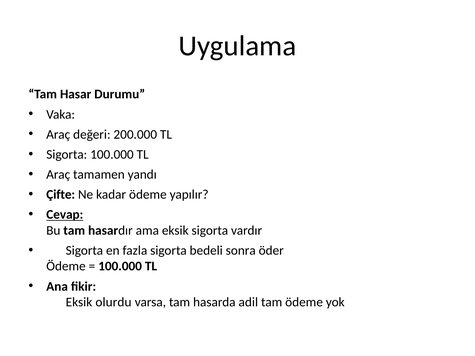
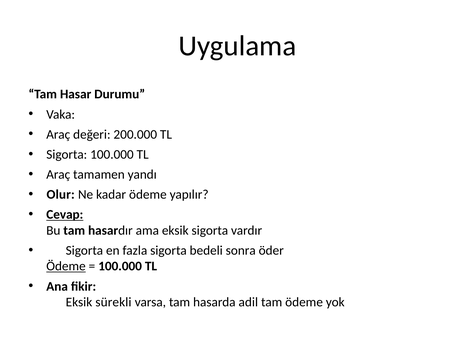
Çifte: Çifte -> Olur
Ödeme at (66, 266) underline: none -> present
olurdu: olurdu -> sürekli
